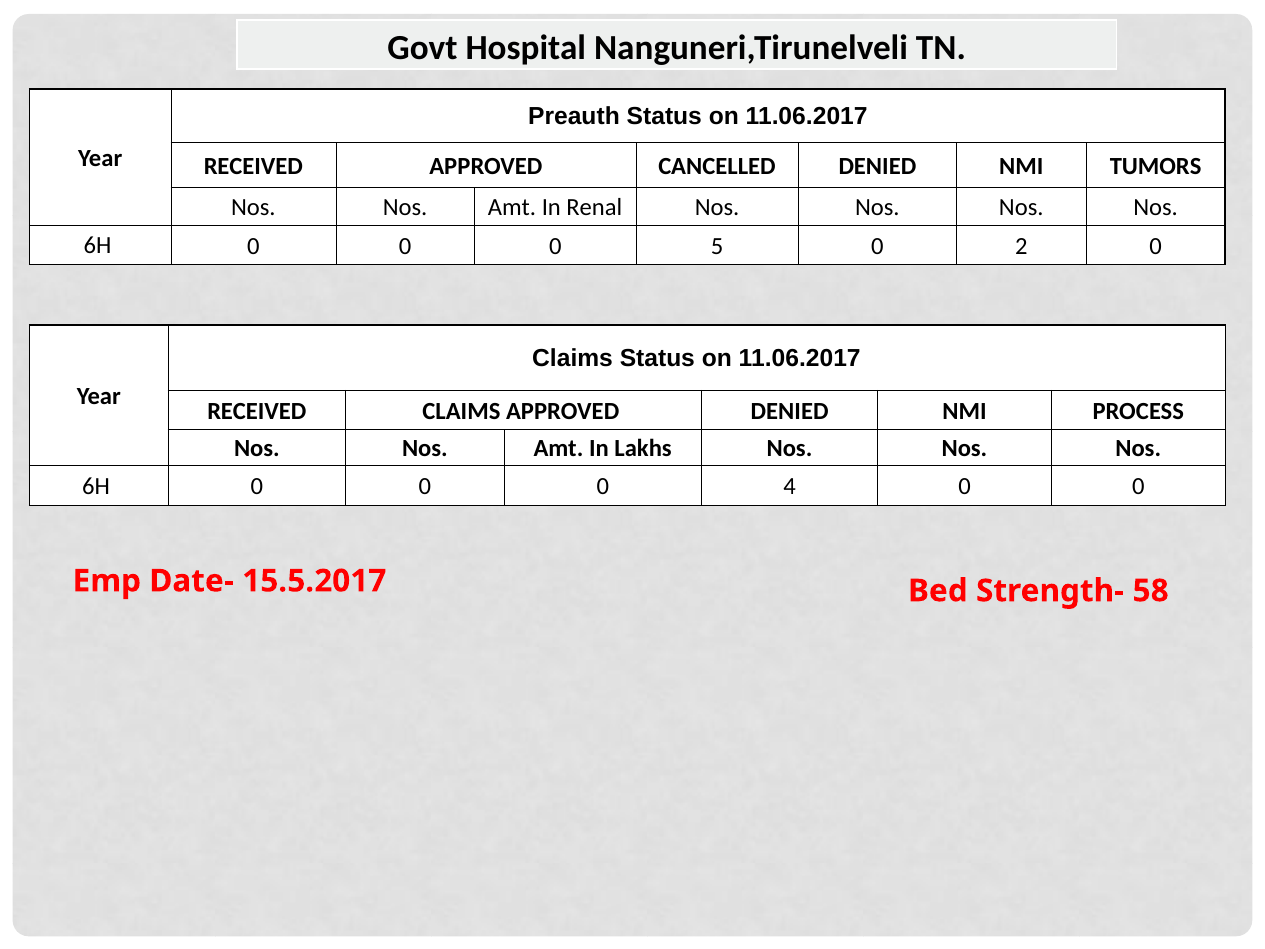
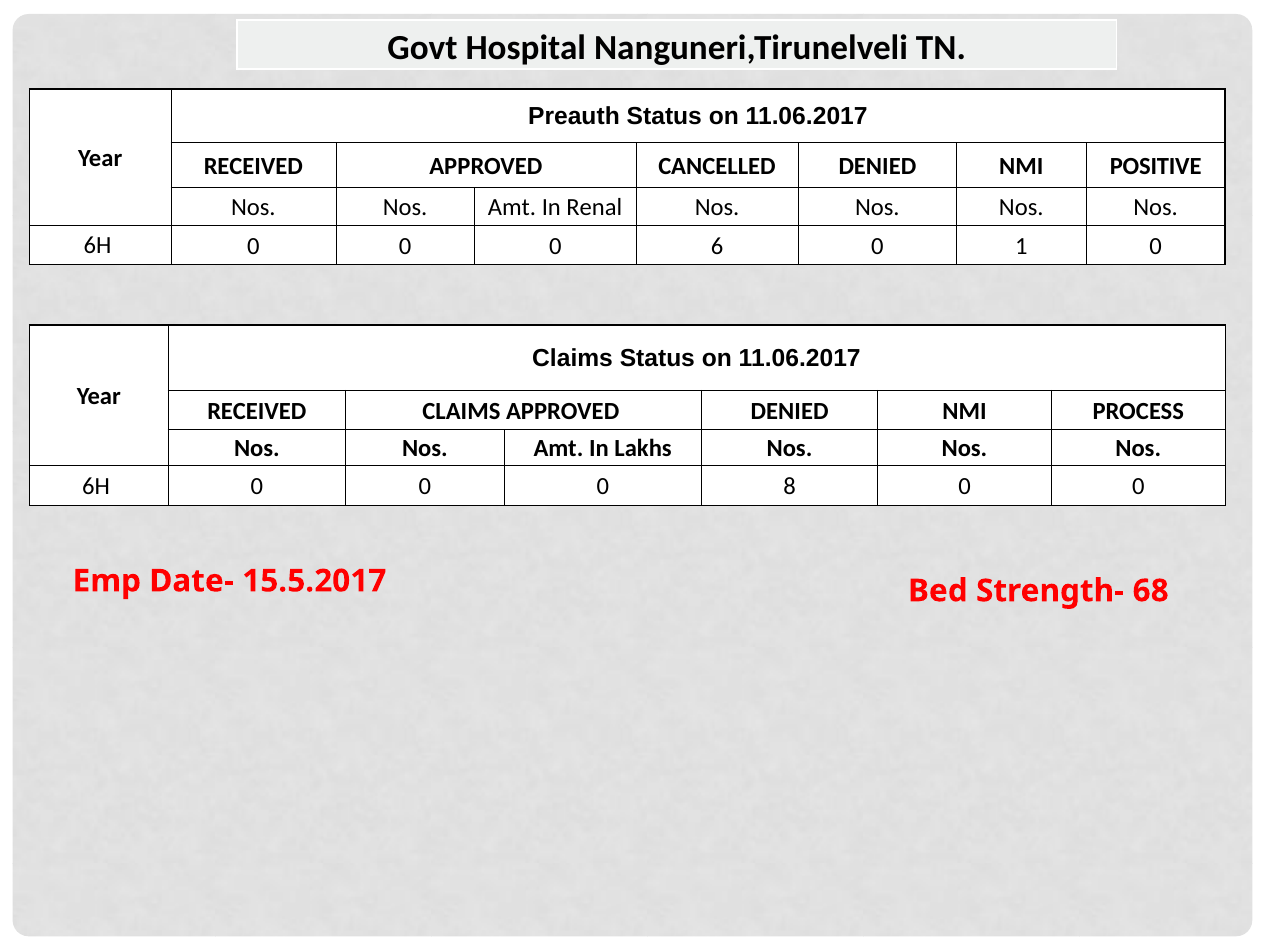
TUMORS: TUMORS -> POSITIVE
5: 5 -> 6
2: 2 -> 1
4: 4 -> 8
58: 58 -> 68
